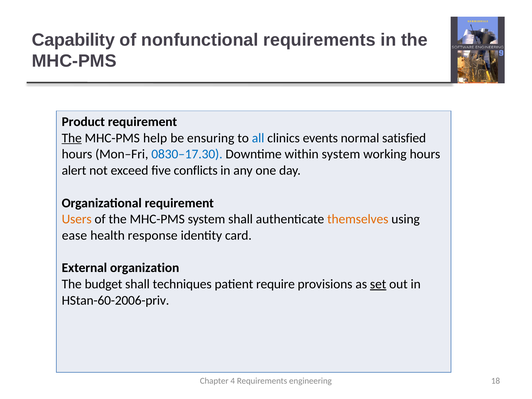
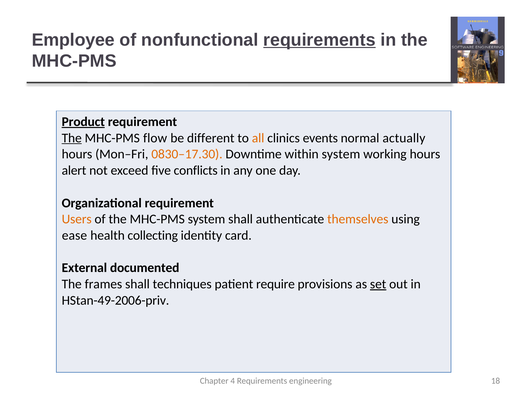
Capability: Capability -> Employee
requirements at (319, 40) underline: none -> present
Product underline: none -> present
help: help -> flow
ensuring: ensuring -> different
all colour: blue -> orange
satisfied: satisfied -> actually
0830–17.30 colour: blue -> orange
response: response -> collecting
organization: organization -> documented
budget: budget -> frames
HStan-60-2006-priv: HStan-60-2006-priv -> HStan-49-2006-priv
